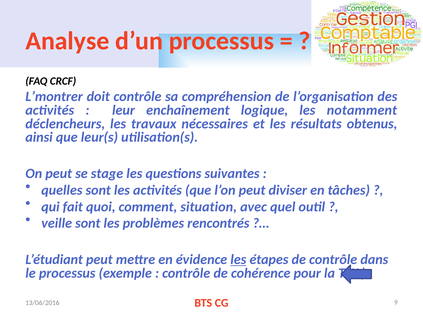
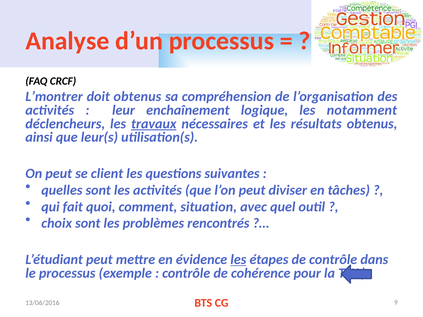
doit contrôle: contrôle -> obtenus
travaux underline: none -> present
stage: stage -> client
veille: veille -> choix
